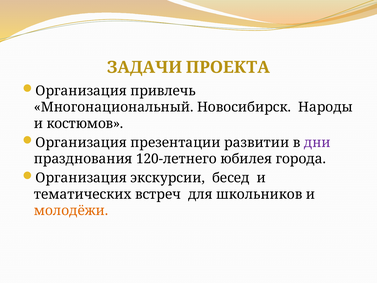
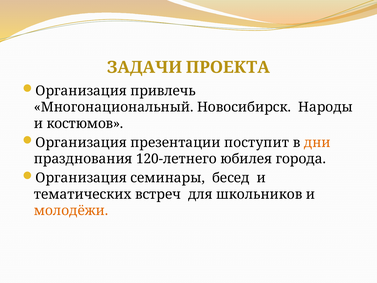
развитии: развитии -> поступит
дни colour: purple -> orange
экскурсии: экскурсии -> семинары
